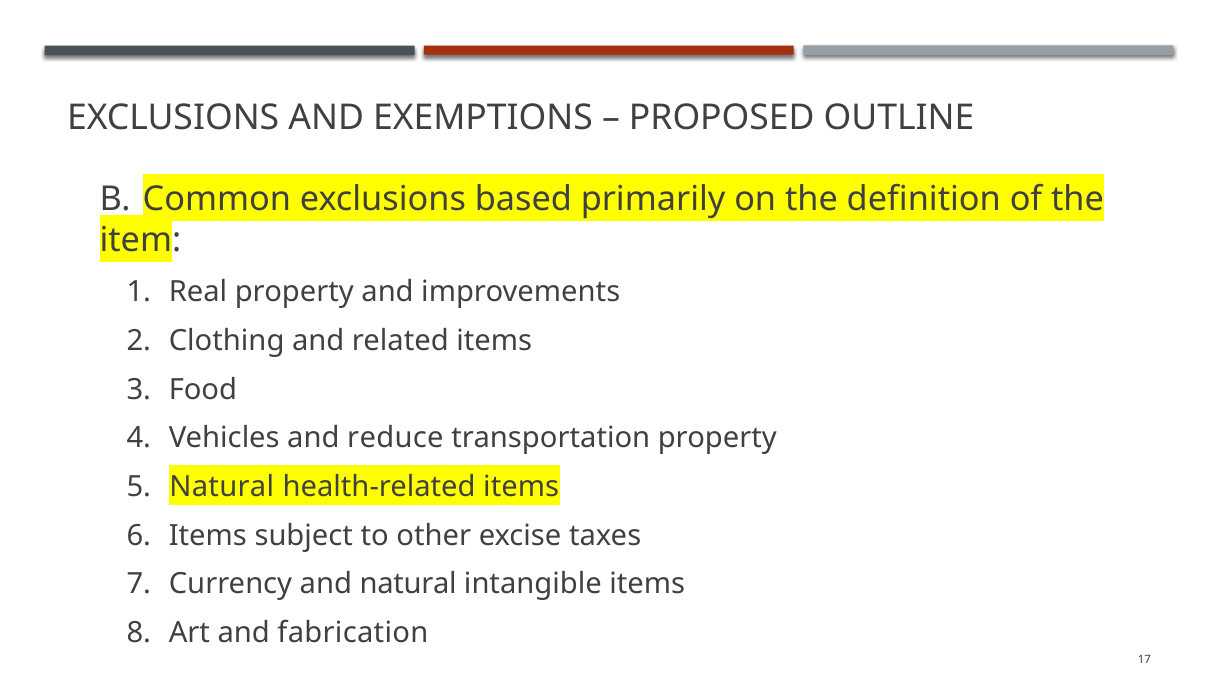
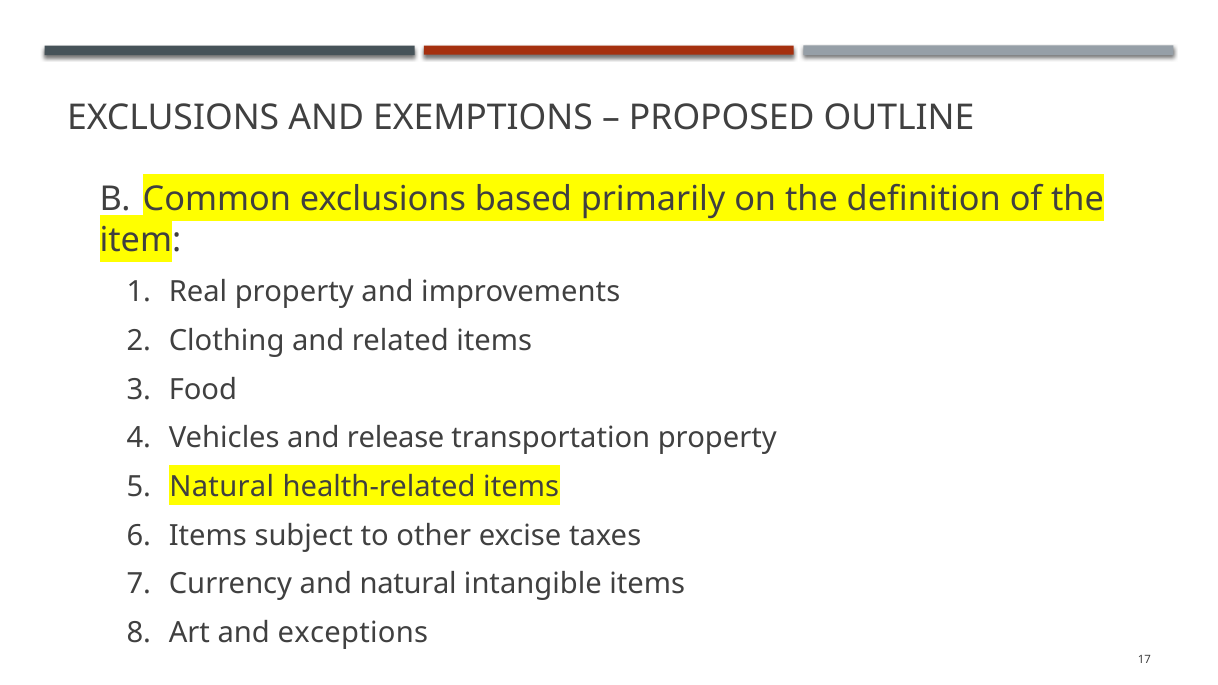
reduce: reduce -> release
fabrication: fabrication -> exceptions
